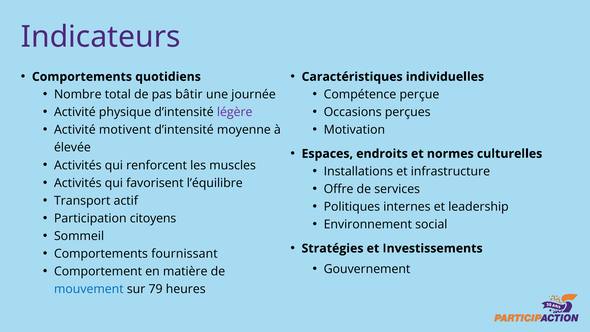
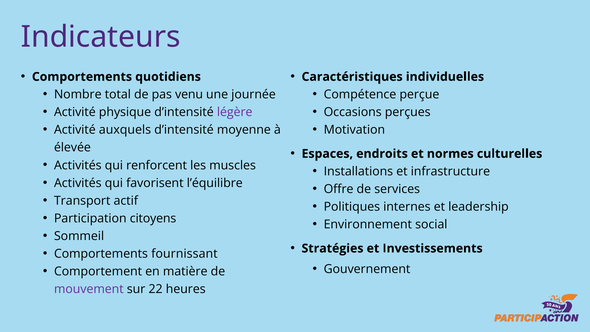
bâtir: bâtir -> venu
motivent: motivent -> auxquels
mouvement colour: blue -> purple
79: 79 -> 22
